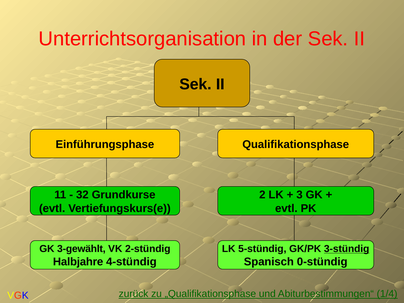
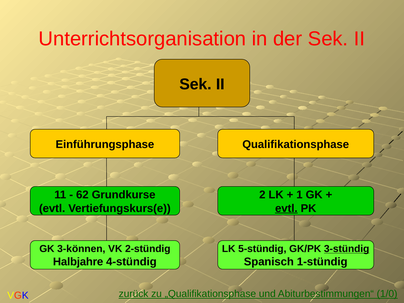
32: 32 -> 62
3: 3 -> 1
evtl at (286, 208) underline: none -> present
3-gewählt: 3-gewählt -> 3-können
0-stündig: 0-stündig -> 1-stündig
1/4: 1/4 -> 1/0
